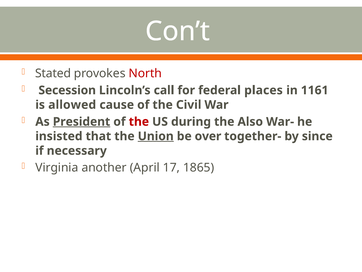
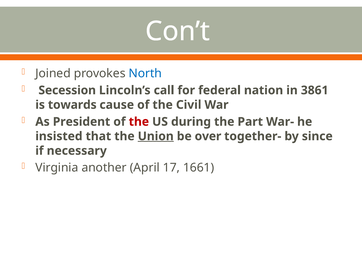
Stated: Stated -> Joined
North colour: red -> blue
places: places -> nation
1161: 1161 -> 3861
allowed: allowed -> towards
President underline: present -> none
Also: Also -> Part
1865: 1865 -> 1661
